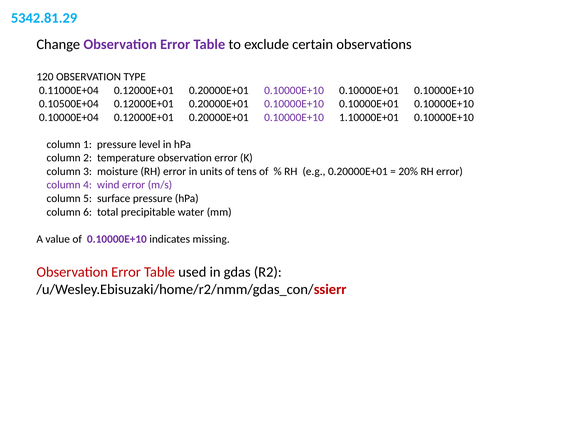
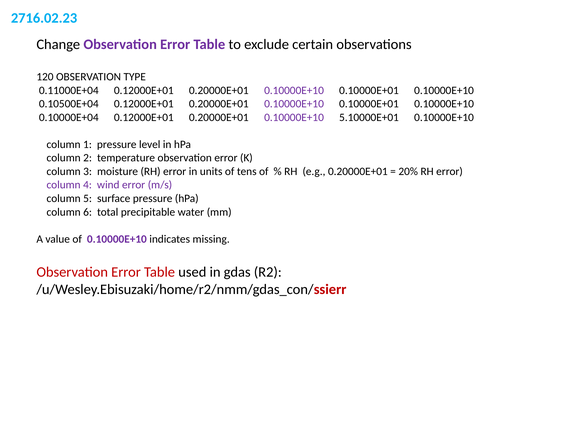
5342.81.29: 5342.81.29 -> 2716.02.23
1.10000E+01: 1.10000E+01 -> 5.10000E+01
